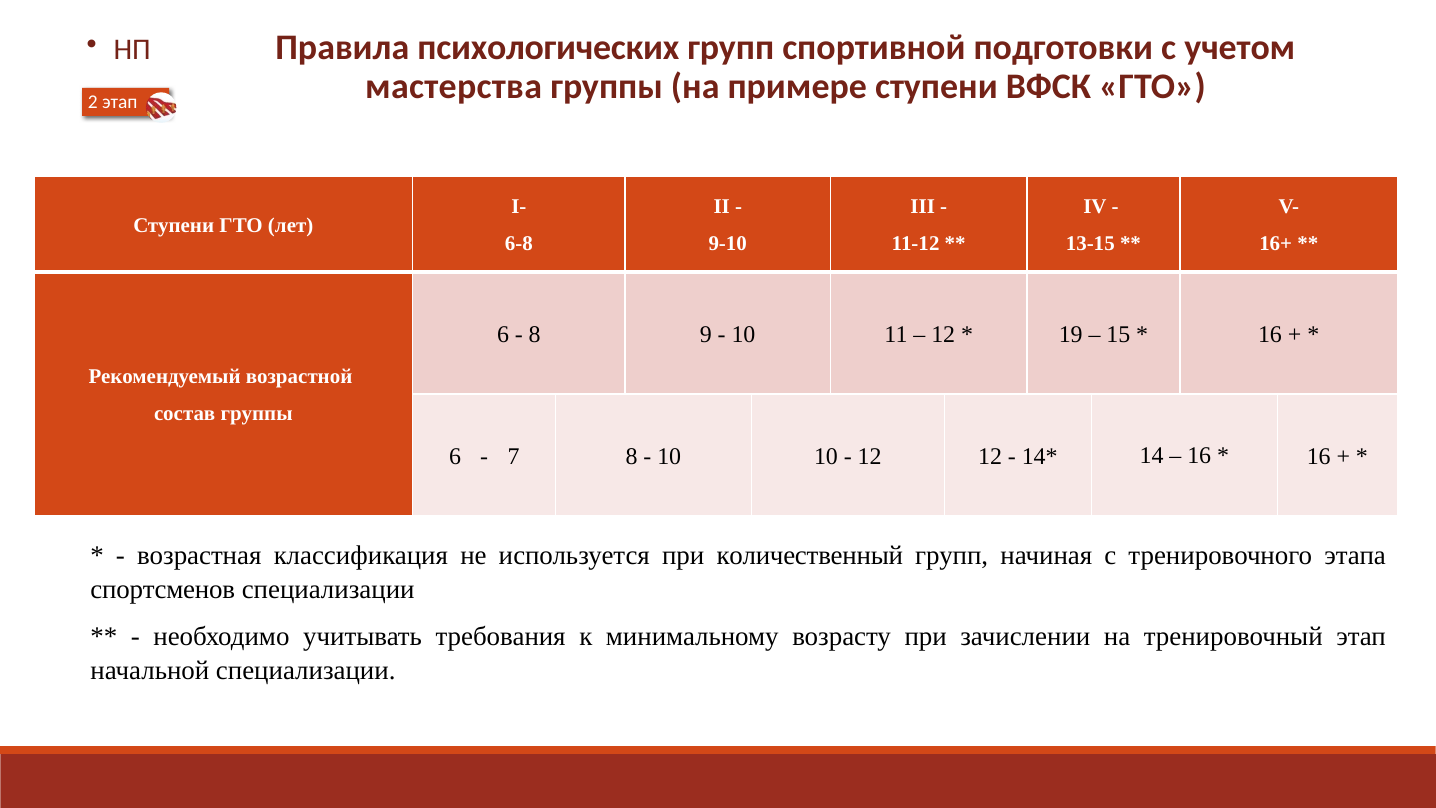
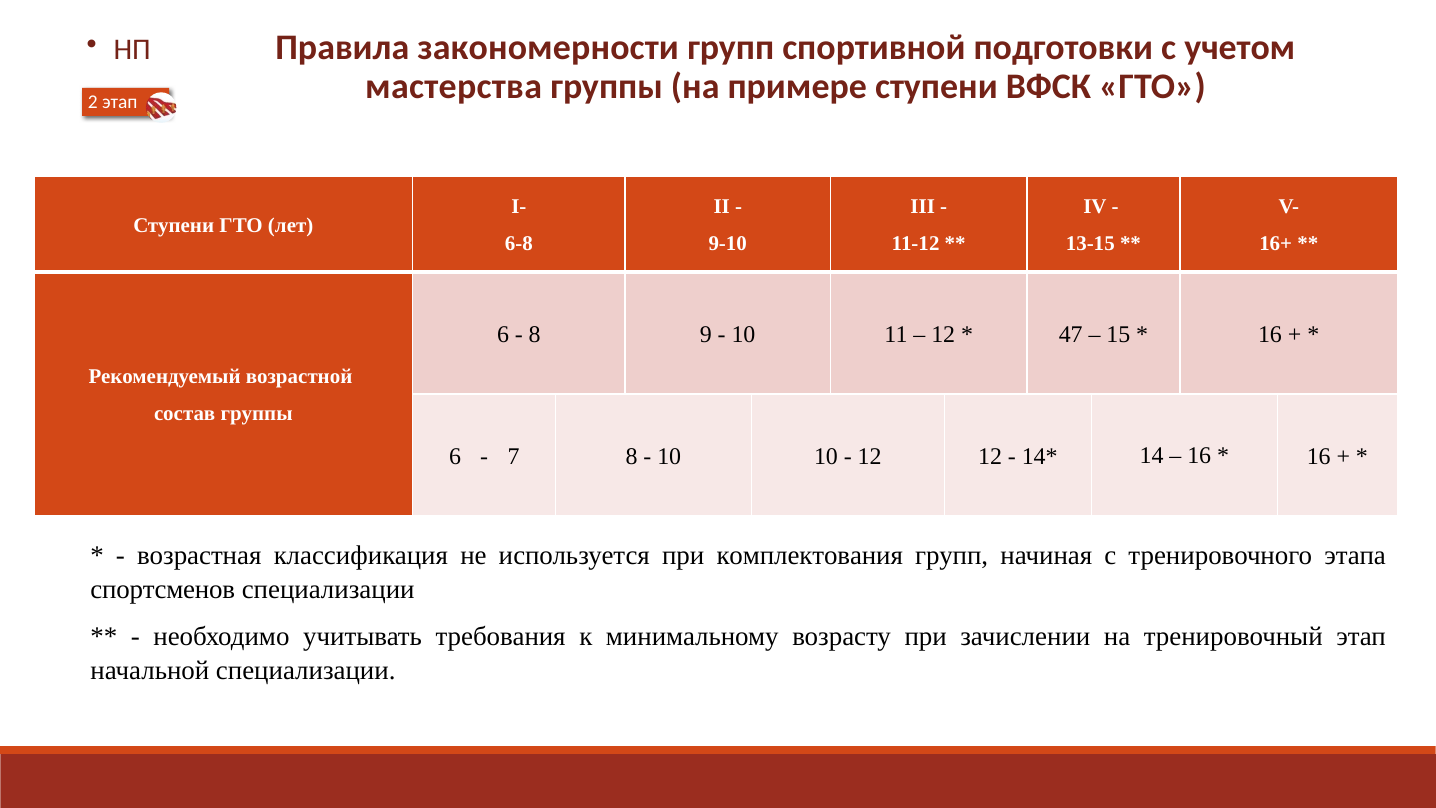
психологических: психологических -> закономерности
19: 19 -> 47
количественный: количественный -> комплектования
